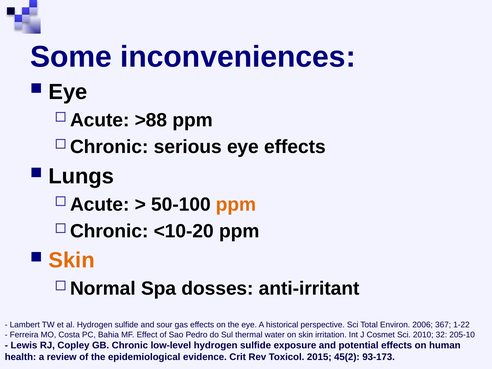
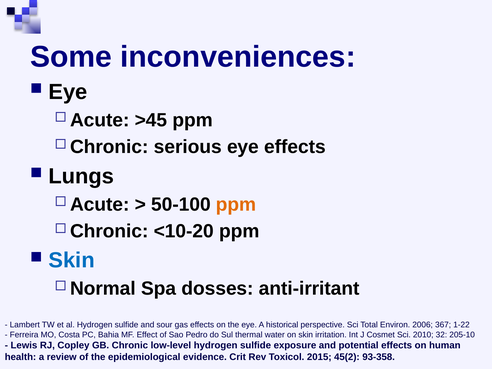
>88: >88 -> >45
Skin at (72, 260) colour: orange -> blue
93-173: 93-173 -> 93-358
